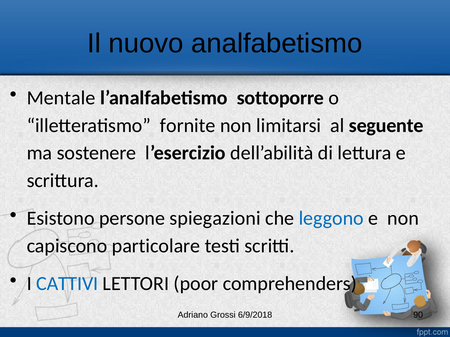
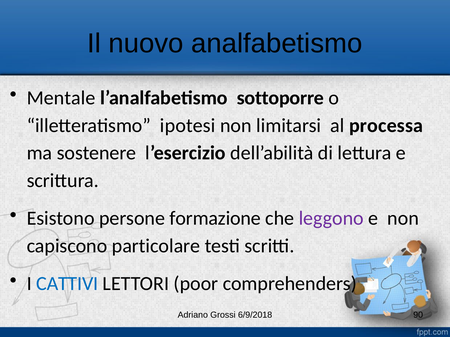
fornite: fornite -> ipotesi
seguente: seguente -> processa
spiegazioni: spiegazioni -> formazione
leggono colour: blue -> purple
